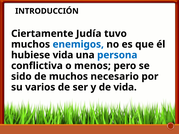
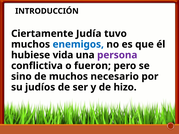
persona colour: blue -> purple
menos: menos -> fueron
sido: sido -> sino
varios: varios -> judíos
de vida: vida -> hizo
